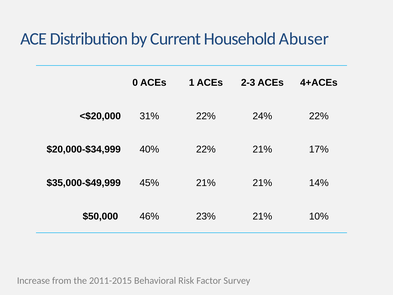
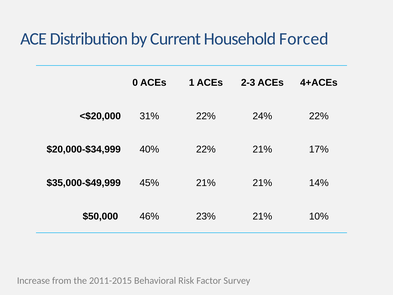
Abuser: Abuser -> Forced
